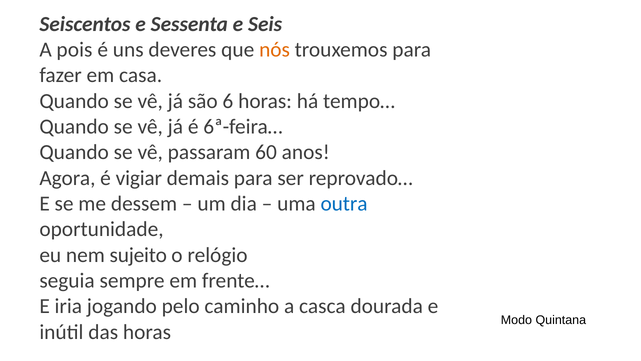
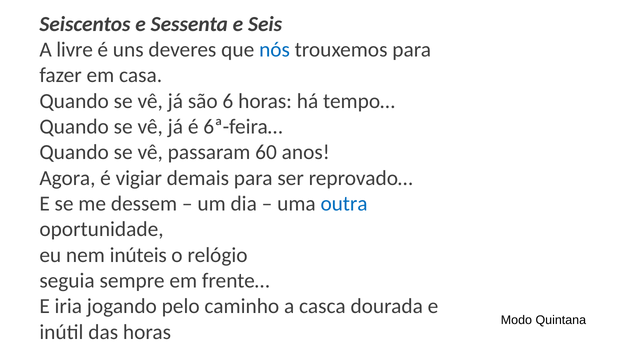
pois: pois -> livre
nós colour: orange -> blue
sujeito: sujeito -> inúteis
